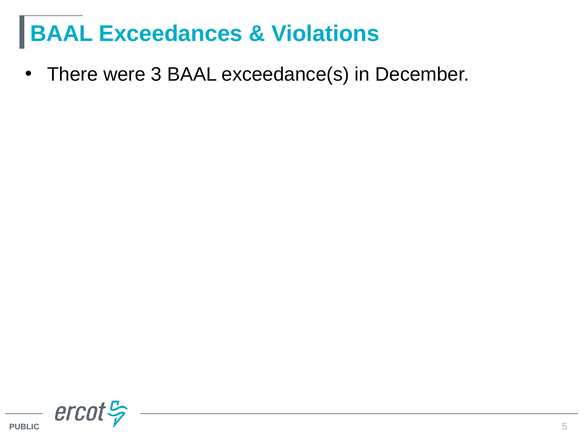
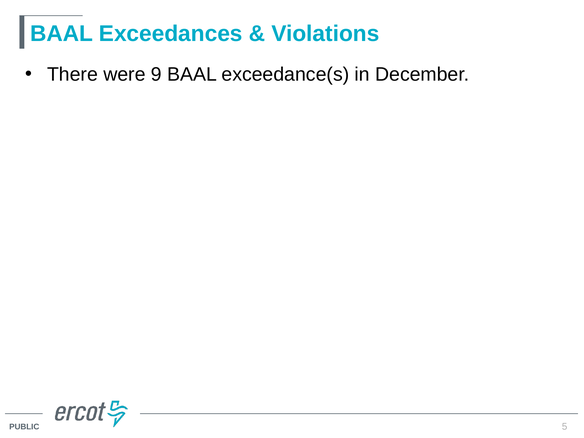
3: 3 -> 9
